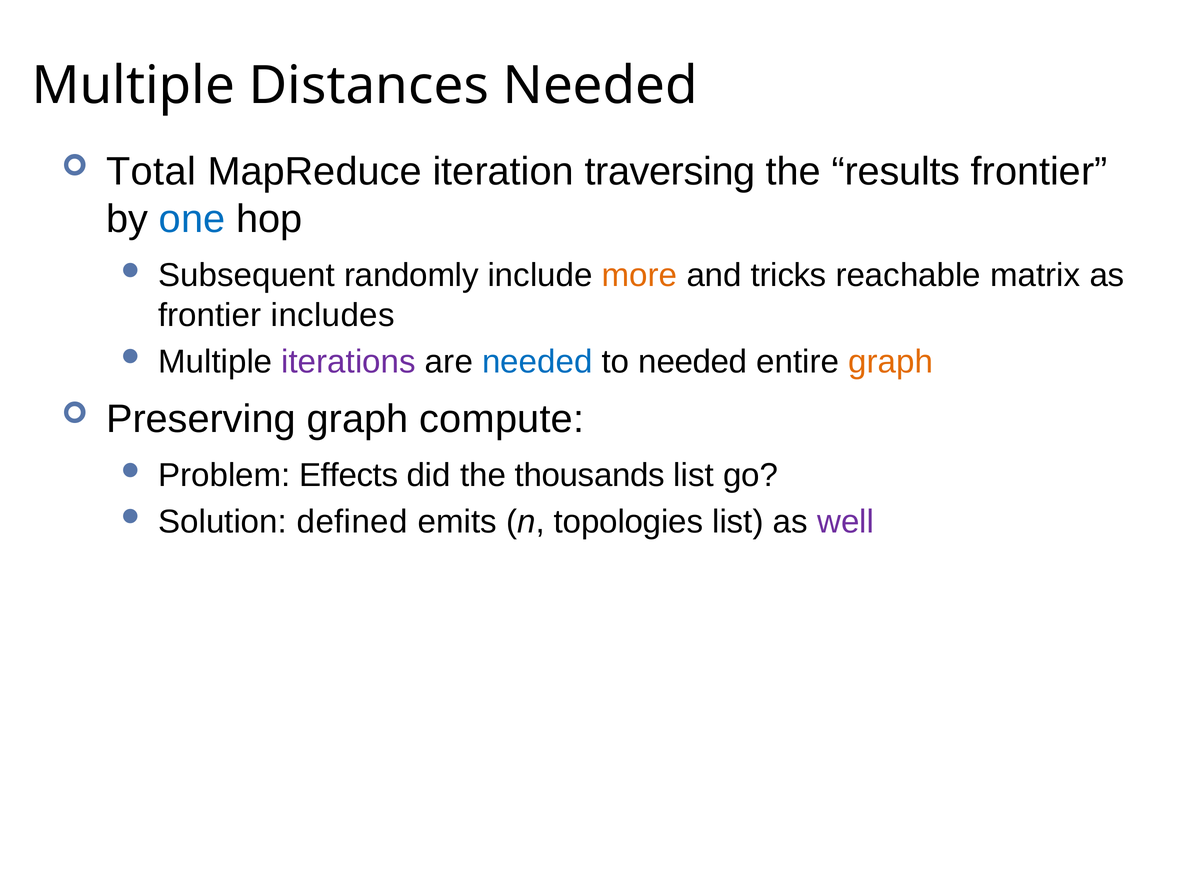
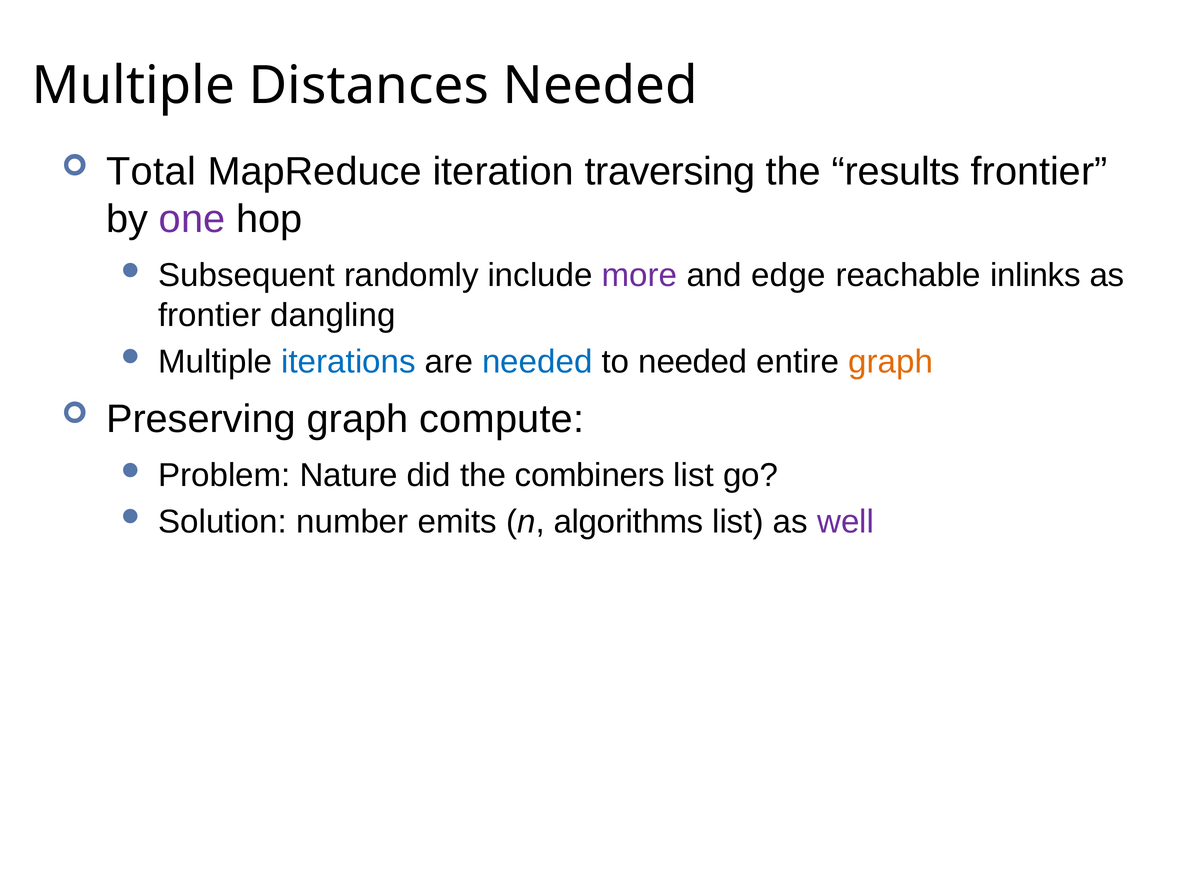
one colour: blue -> purple
more colour: orange -> purple
tricks: tricks -> edge
matrix: matrix -> inlinks
includes: includes -> dangling
iterations colour: purple -> blue
Effects: Effects -> Nature
thousands: thousands -> combiners
defined: defined -> number
topologies: topologies -> algorithms
